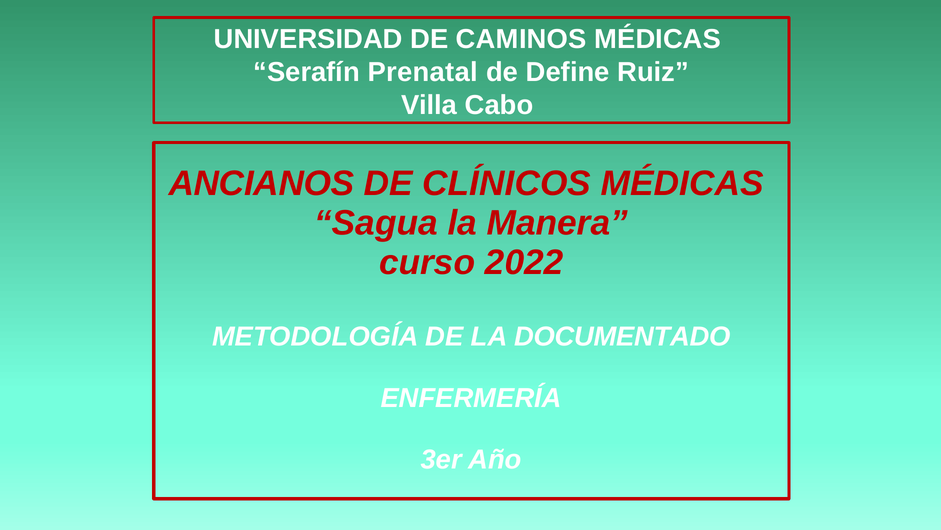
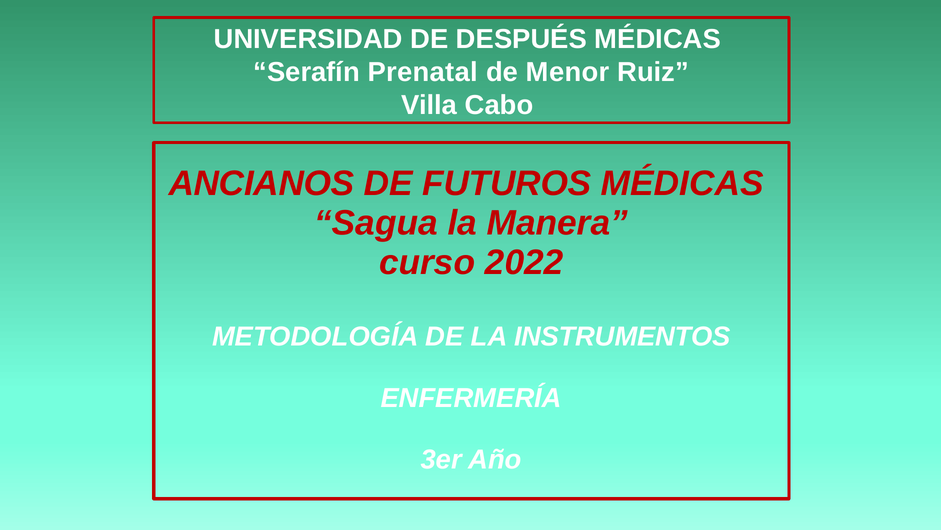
CAMINOS: CAMINOS -> DESPUÉS
Define: Define -> Menor
CLÍNICOS: CLÍNICOS -> FUTUROS
DOCUMENTADO: DOCUMENTADO -> INSTRUMENTOS
